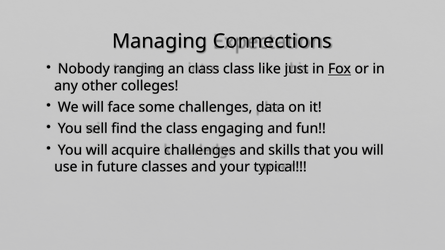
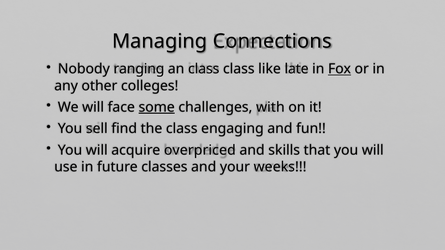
just: just -> late
some underline: none -> present
data: data -> with
acquire challenges: challenges -> overpriced
typical: typical -> weeks
